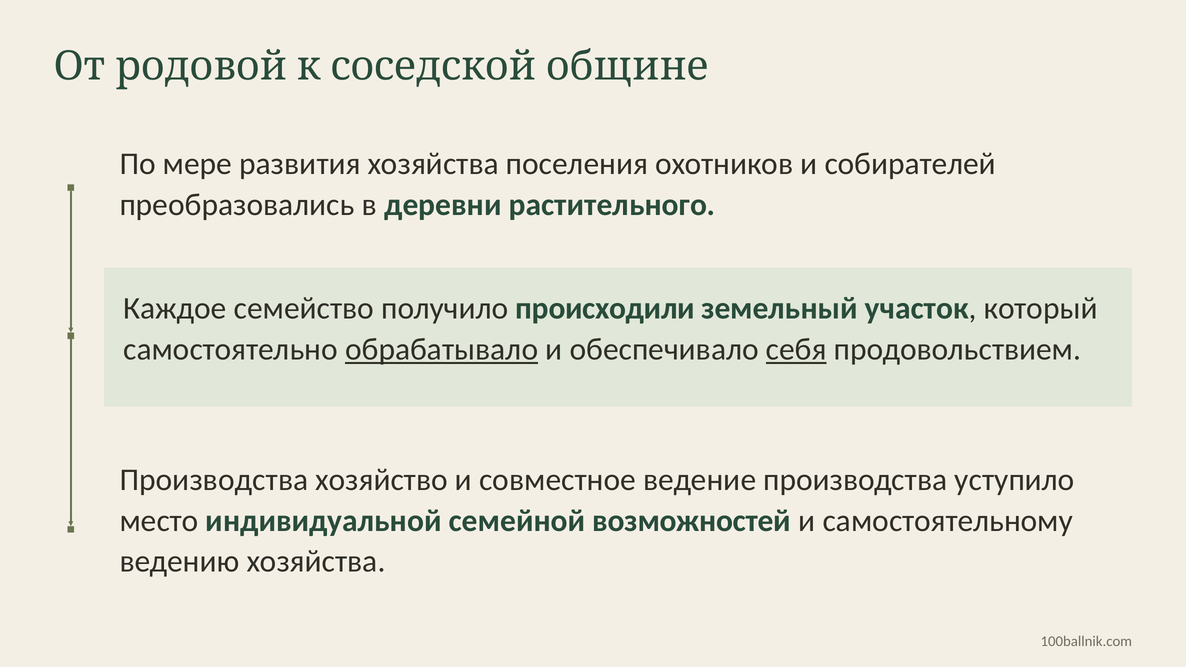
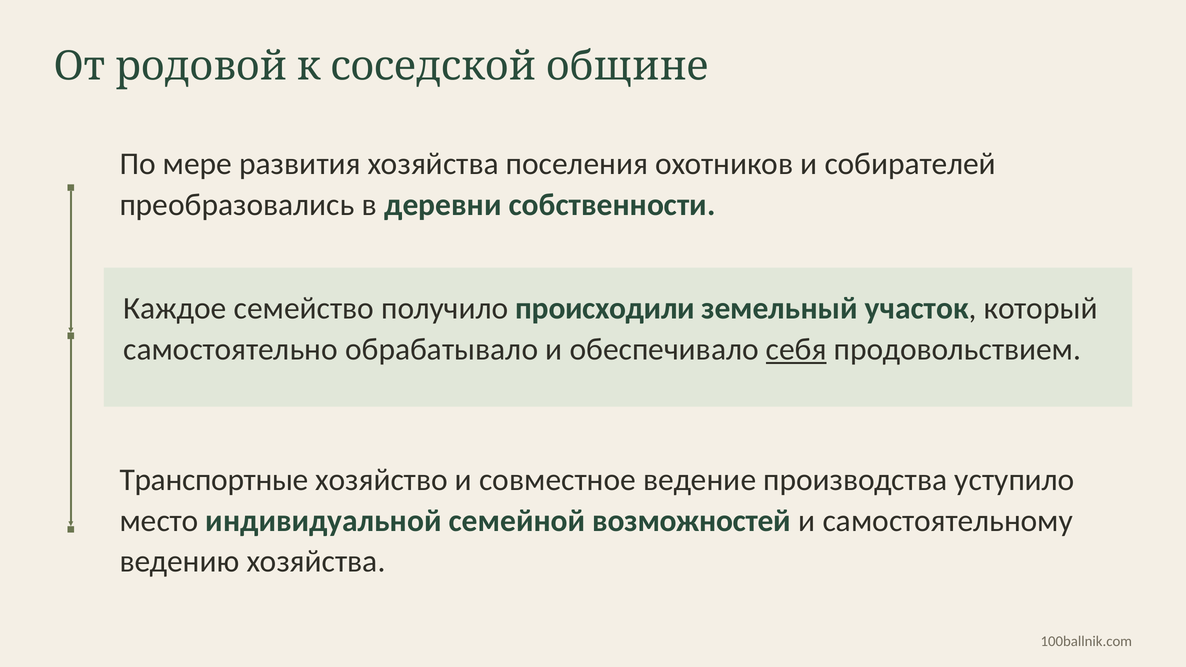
растительного: растительного -> собственности
обрабатывало underline: present -> none
Производства at (214, 480): Производства -> Транспортные
